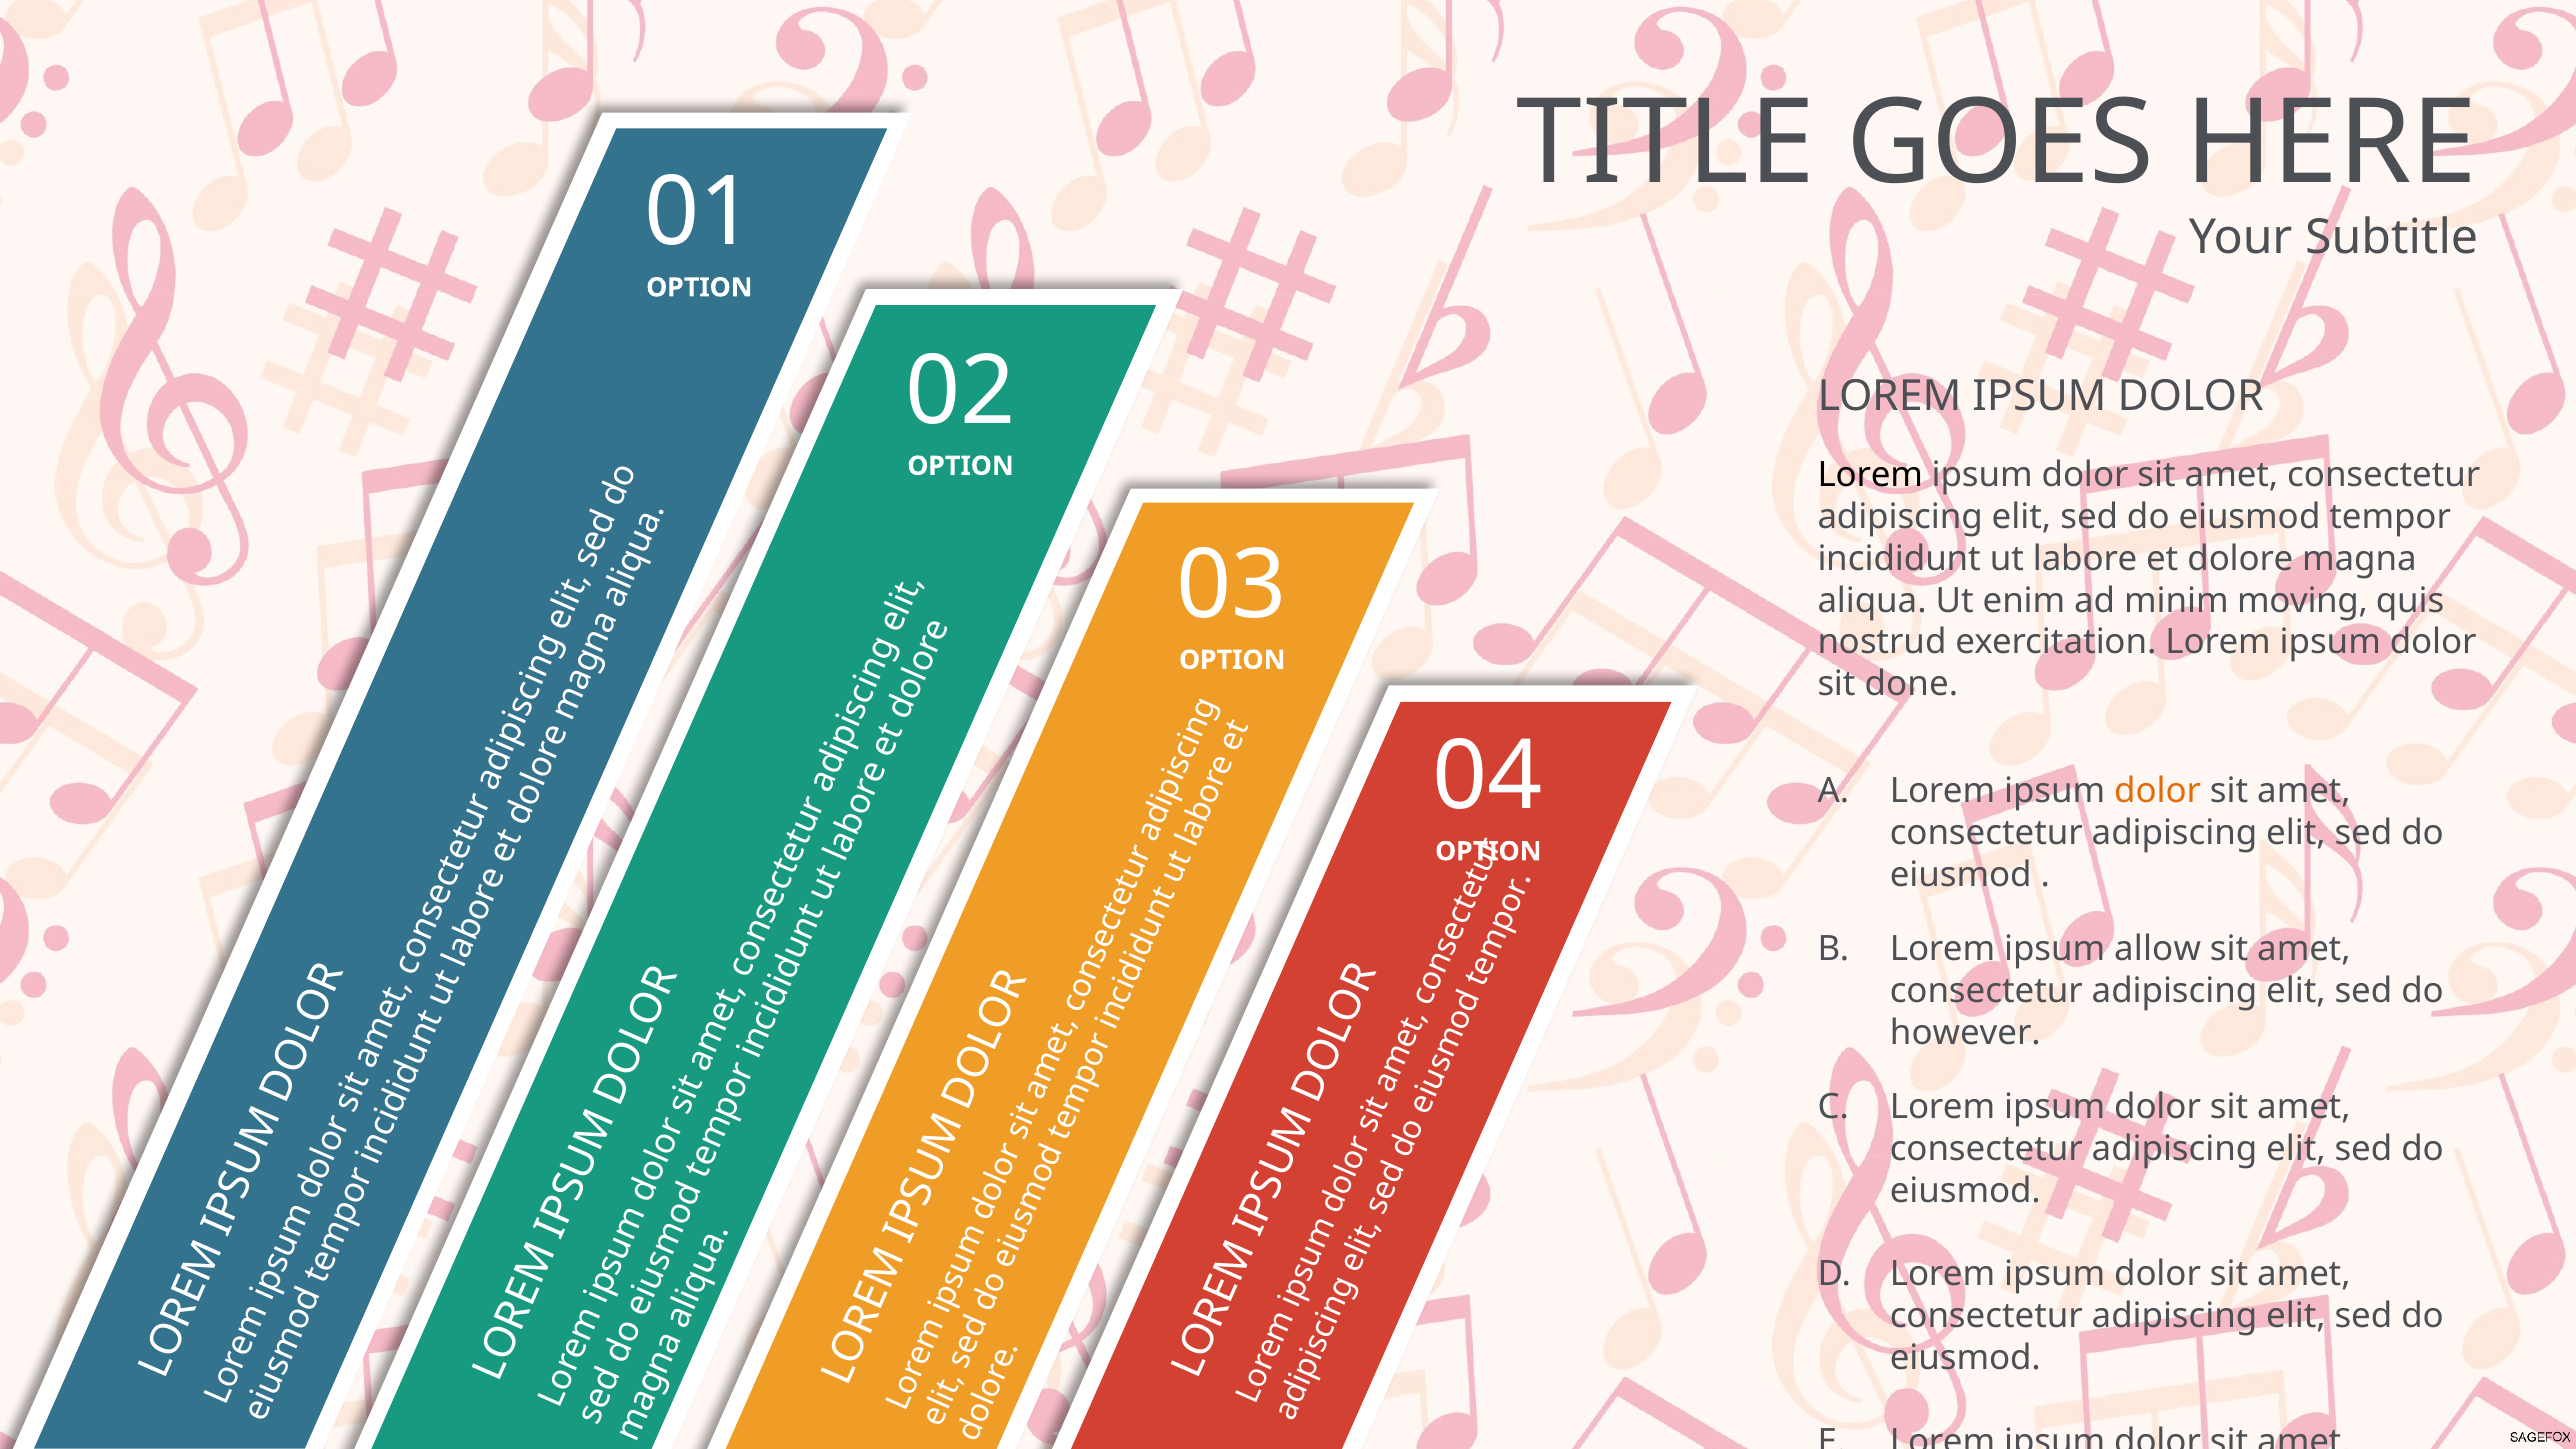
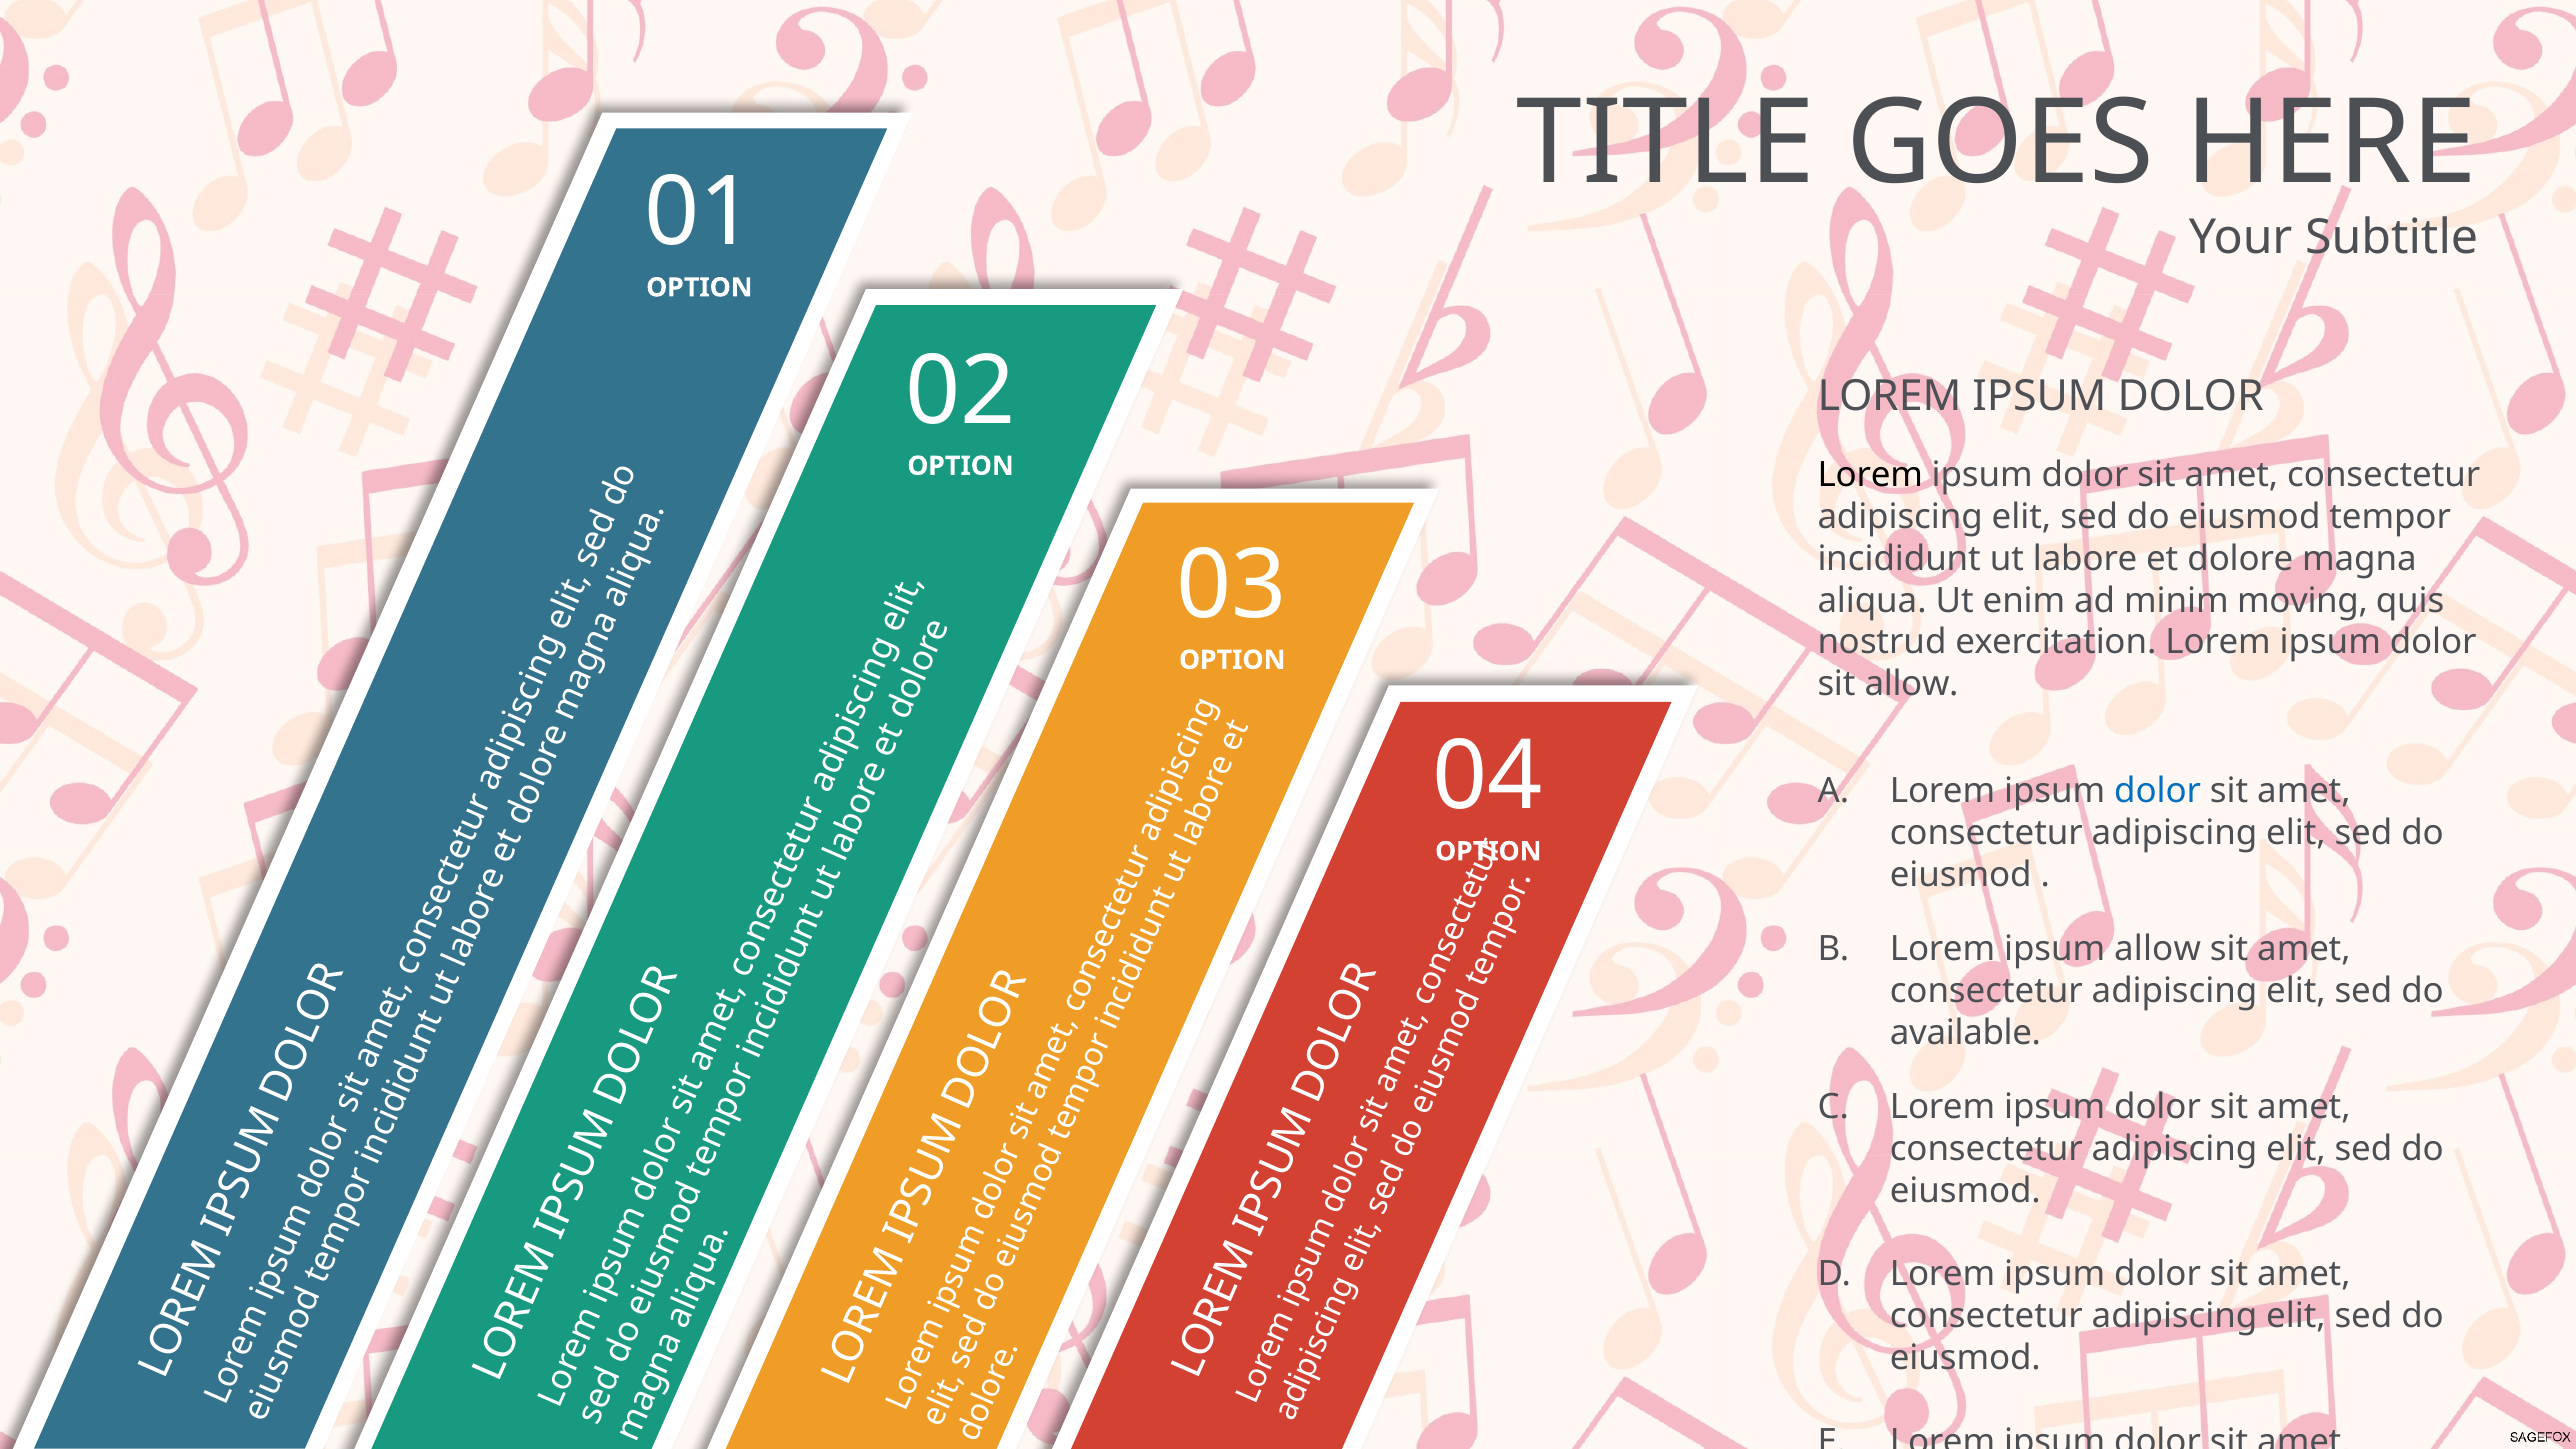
sit done: done -> allow
dolor at (2158, 791) colour: orange -> blue
however: however -> available
